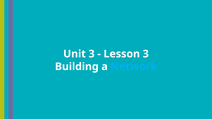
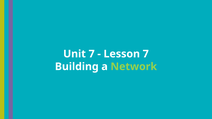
Unit 3: 3 -> 7
Lesson 3: 3 -> 7
Network colour: light blue -> light green
